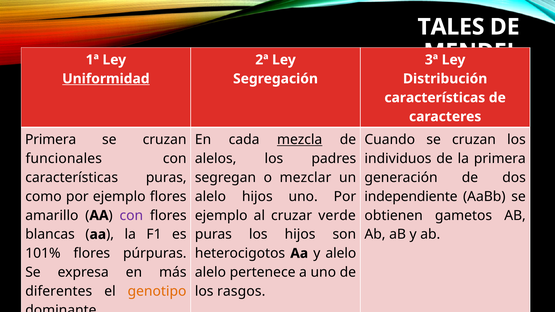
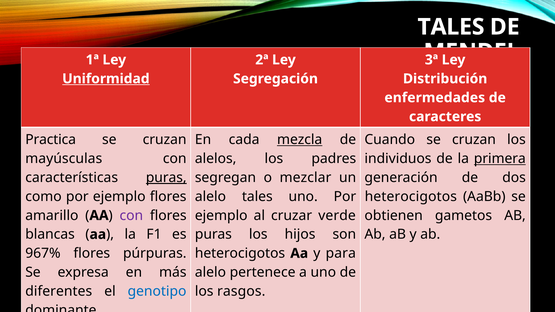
características at (435, 98): características -> enfermedades
Primera at (51, 140): Primera -> Practica
funcionales: funcionales -> mayúsculas
primera at (500, 159) underline: none -> present
puras at (166, 178) underline: none -> present
alelo hijos: hijos -> tales
independiente at (411, 197): independiente -> heterocigotos
101%: 101% -> 967%
y alelo: alelo -> para
genotipo colour: orange -> blue
